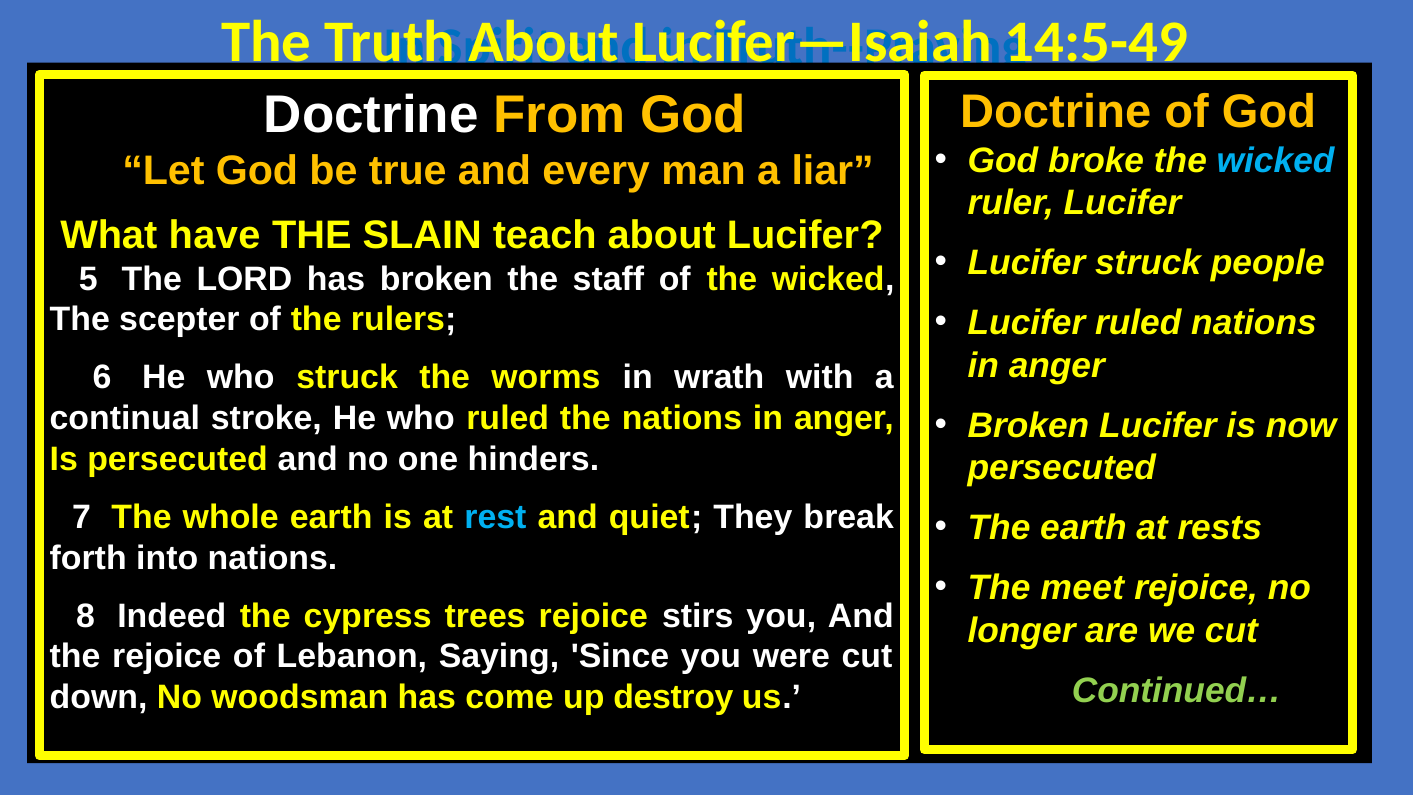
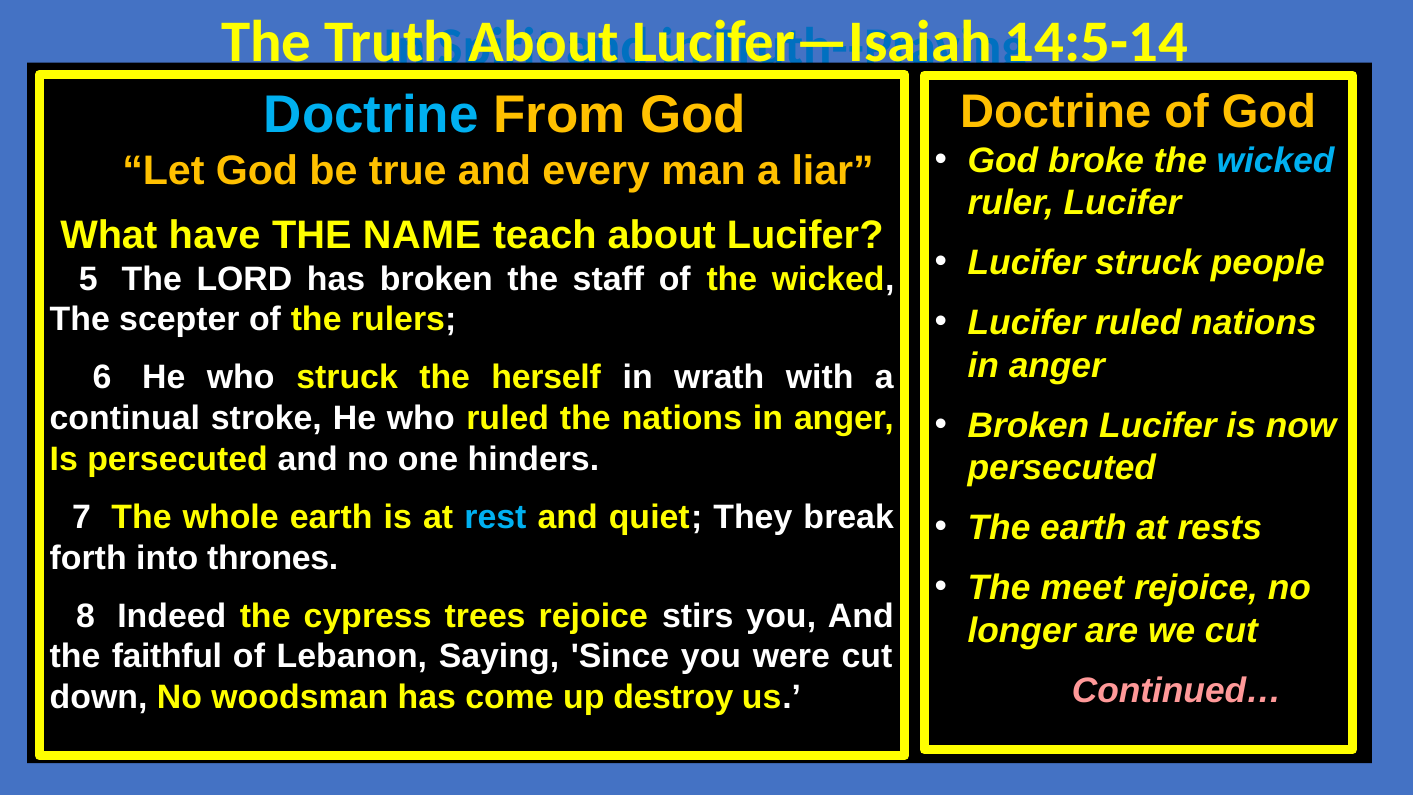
14:5-49: 14:5-49 -> 14:5-14
Doctrine at (371, 115) colour: white -> light blue
SLAIN: SLAIN -> NAME
worms: worms -> herself
into nations: nations -> thrones
the rejoice: rejoice -> faithful
Continued… colour: light green -> pink
